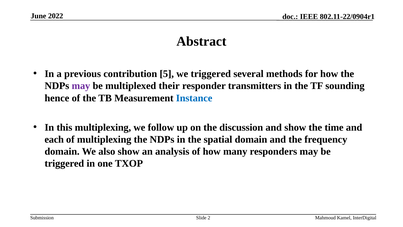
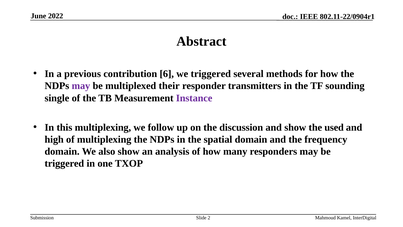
5: 5 -> 6
hence: hence -> single
Instance colour: blue -> purple
time: time -> used
each: each -> high
